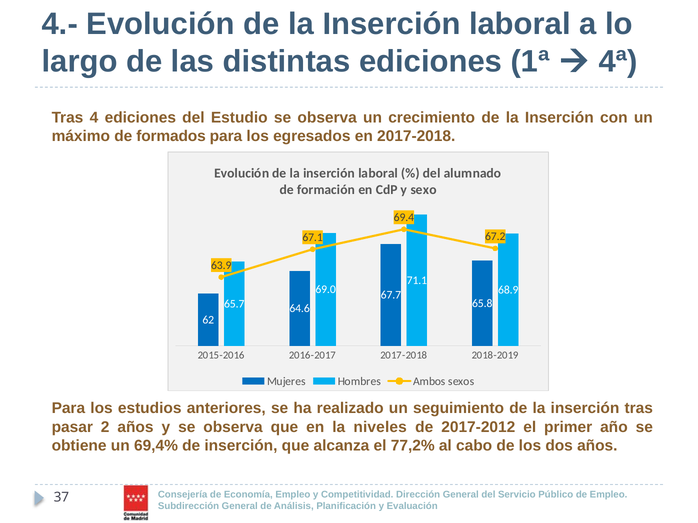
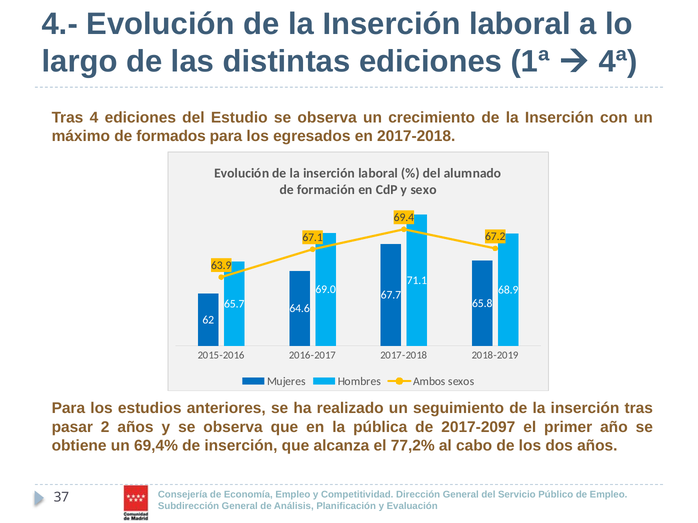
niveles: niveles -> pública
2017-2012: 2017-2012 -> 2017-2097
